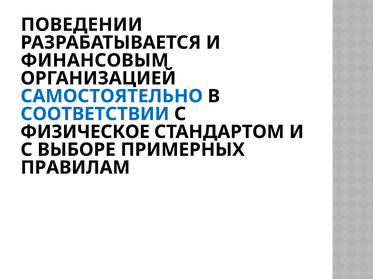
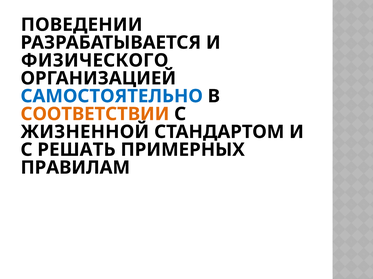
ФИНАНСОВЫМ: ФИНАНСОВЫМ -> ФИЗИЧЕСКОГО
СООТВЕТСТВИИ colour: blue -> orange
ФИЗИЧЕСКОЕ: ФИЗИЧЕСКОЕ -> ЖИЗНЕННОЙ
ВЫБОРЕ: ВЫБОРЕ -> РЕШАТЬ
